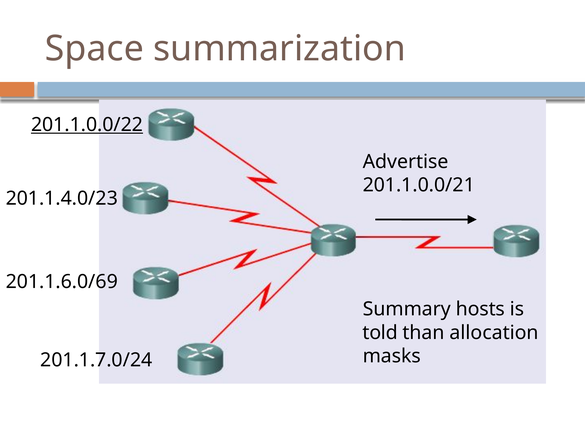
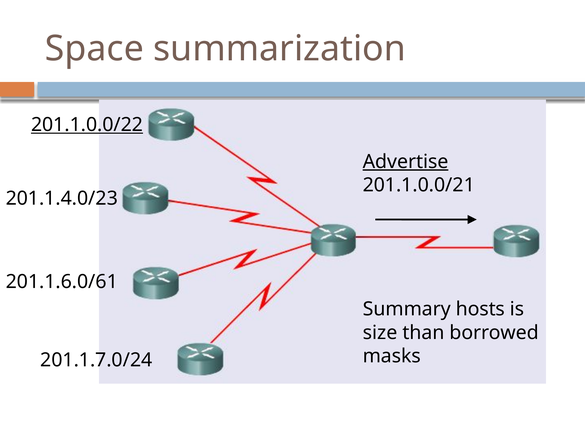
Advertise underline: none -> present
201.1.6.0/69: 201.1.6.0/69 -> 201.1.6.0/61
told: told -> size
allocation: allocation -> borrowed
